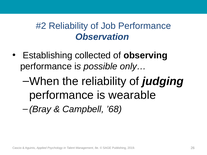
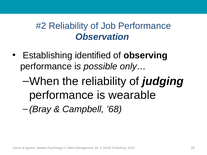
collected: collected -> identified
